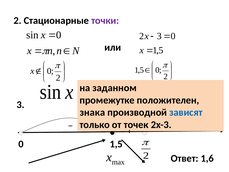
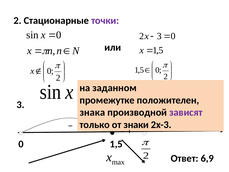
зависят colour: blue -> purple
точек: точек -> знаки
1,6: 1,6 -> 6,9
